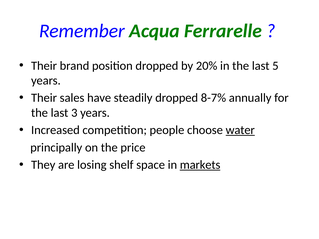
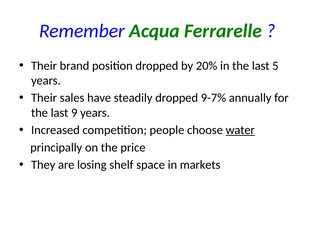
8-7%: 8-7% -> 9-7%
3: 3 -> 9
markets underline: present -> none
